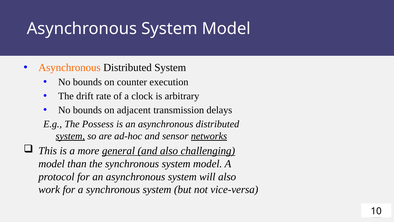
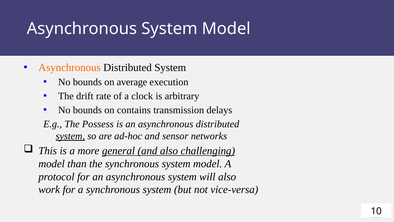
counter: counter -> average
adjacent: adjacent -> contains
networks underline: present -> none
